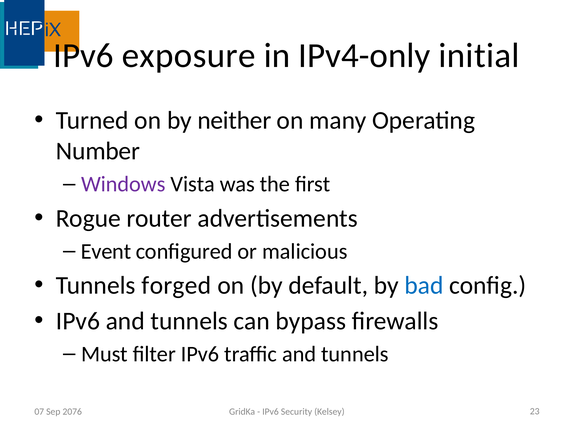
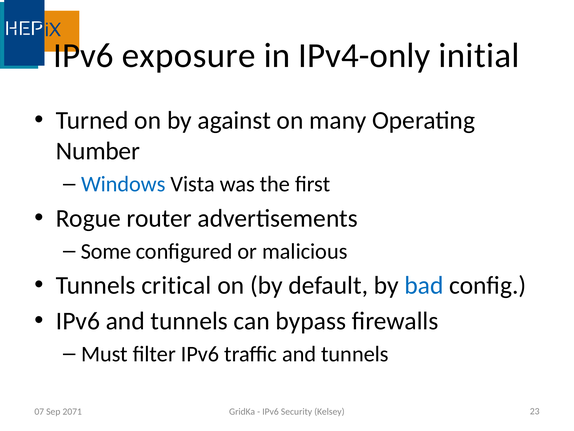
neither: neither -> against
Windows colour: purple -> blue
Event: Event -> Some
forged: forged -> critical
2076: 2076 -> 2071
